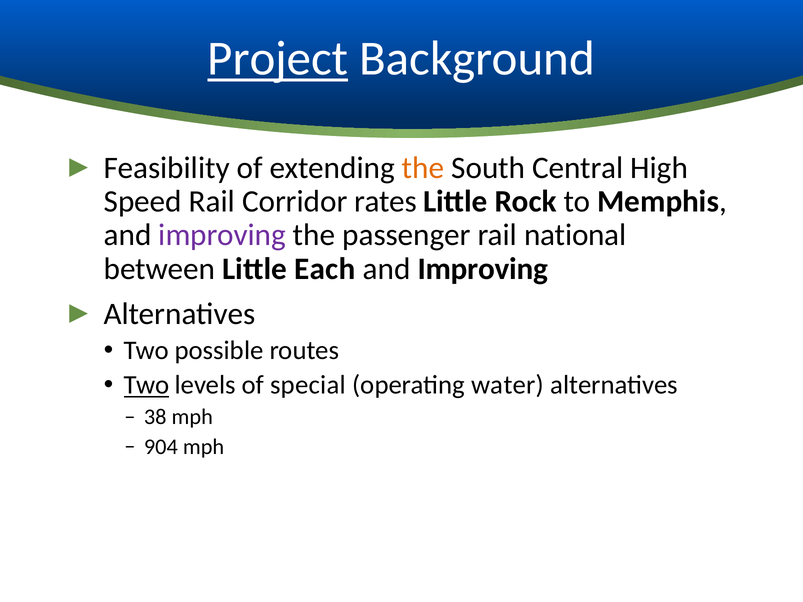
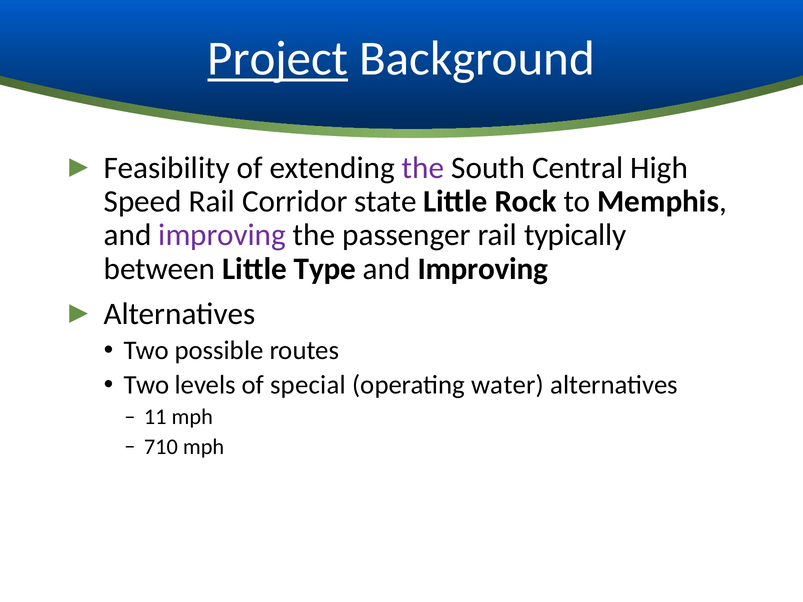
the at (423, 168) colour: orange -> purple
rates: rates -> state
national: national -> typically
Each: Each -> Type
Two at (146, 385) underline: present -> none
38: 38 -> 11
904: 904 -> 710
